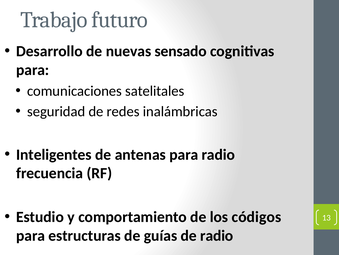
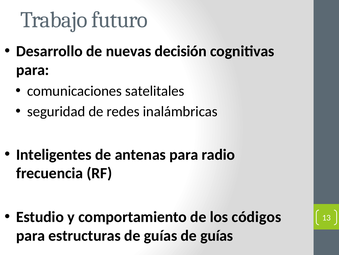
sensado: sensado -> decisión
guías de radio: radio -> guías
